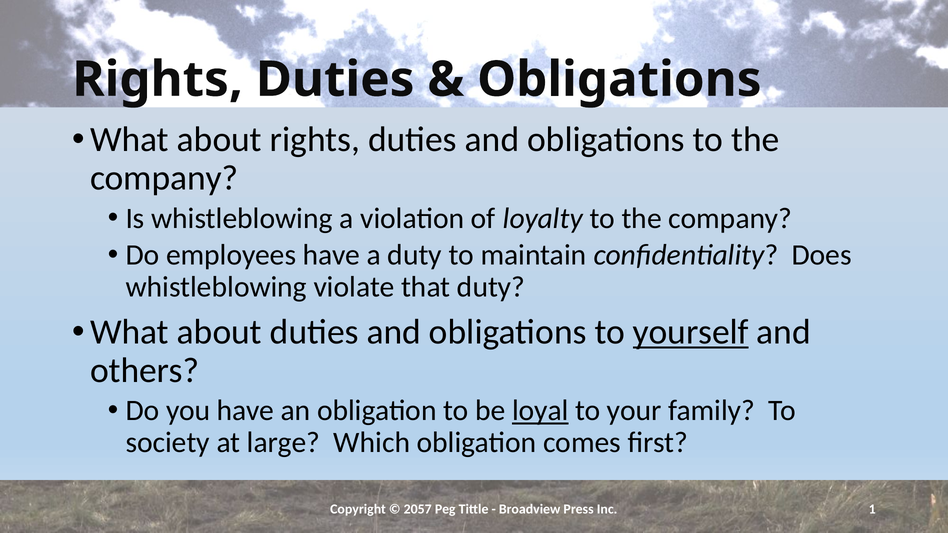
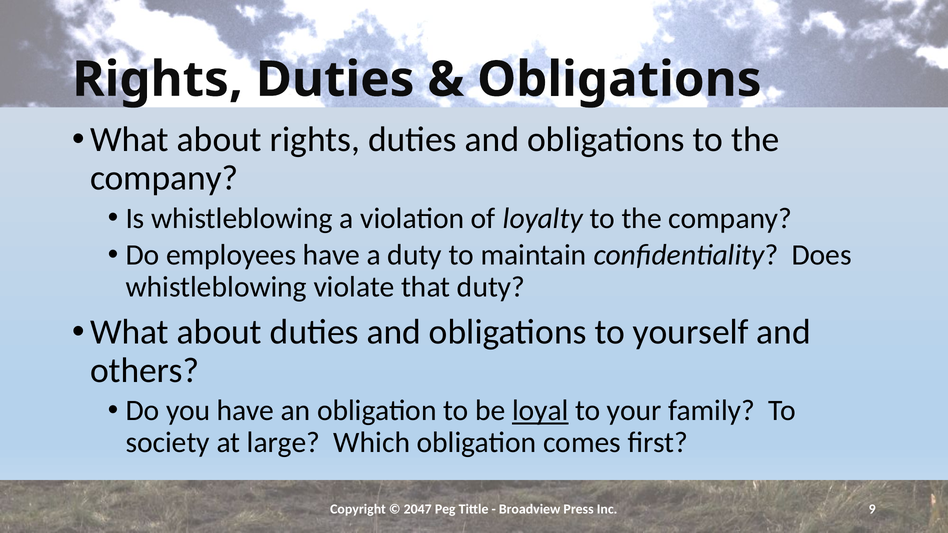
yourself underline: present -> none
2057: 2057 -> 2047
1: 1 -> 9
